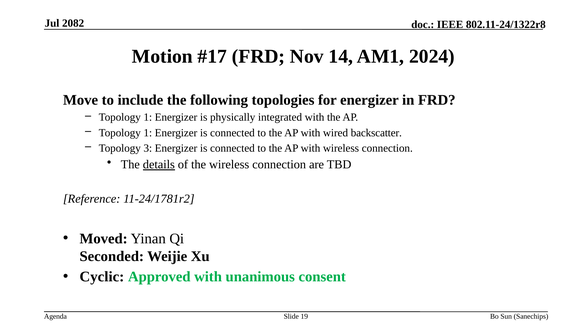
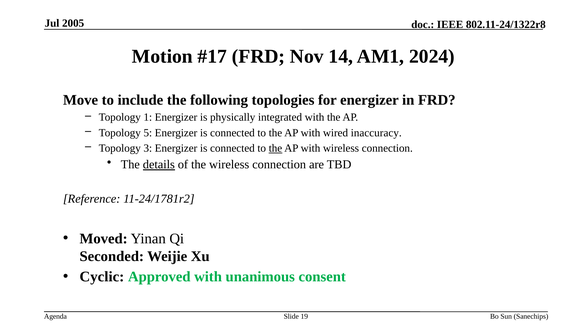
2082: 2082 -> 2005
1 at (148, 133): 1 -> 5
backscatter: backscatter -> inaccuracy
the at (275, 148) underline: none -> present
